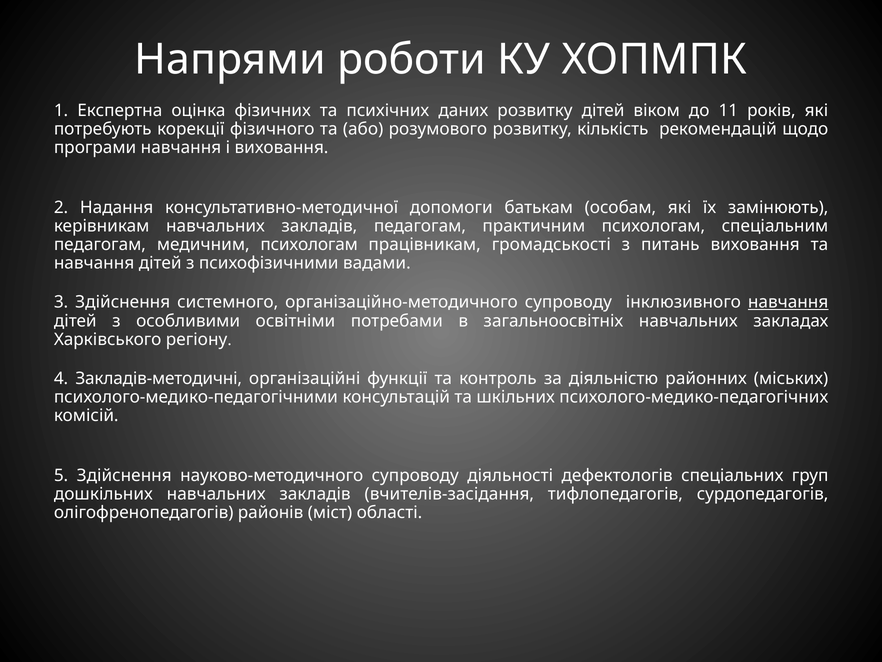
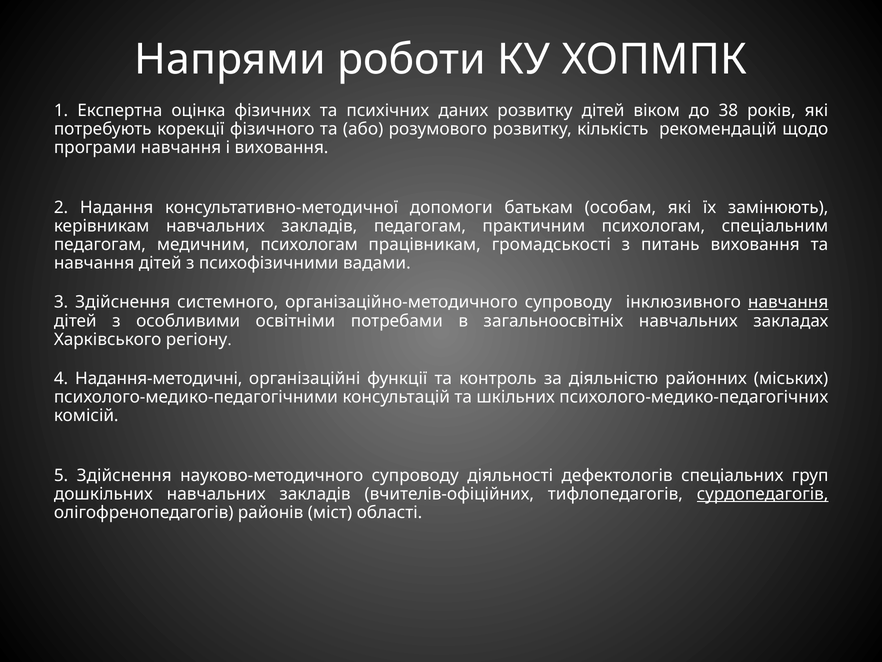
11: 11 -> 38
Закладів-методичні: Закладів-методичні -> Надання-методичні
вчителів-засідання: вчителів-засідання -> вчителів-офіційних
сурдопедагогів underline: none -> present
